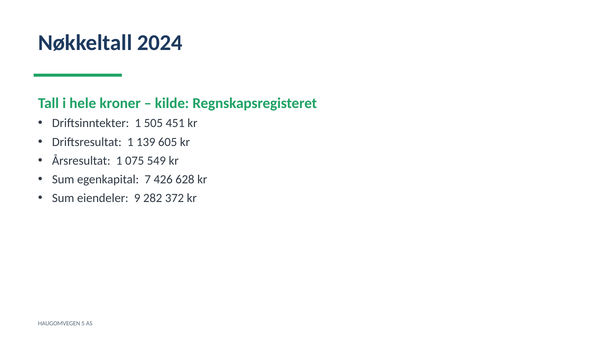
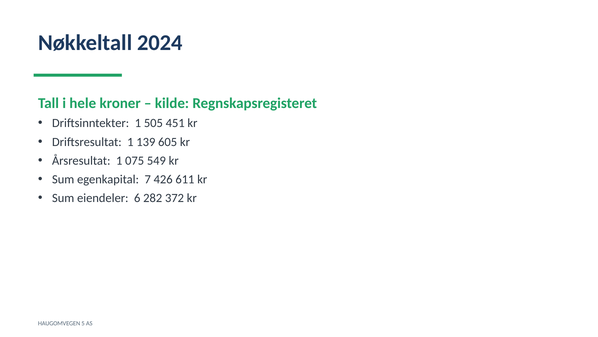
628: 628 -> 611
9: 9 -> 6
